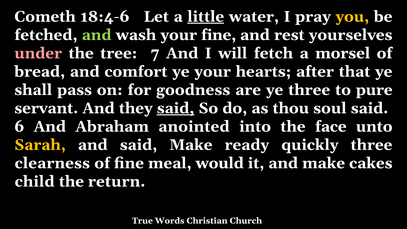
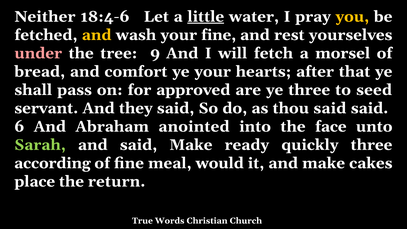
Cometh: Cometh -> Neither
and at (97, 35) colour: light green -> yellow
7: 7 -> 9
goodness: goodness -> approved
pure: pure -> seed
said at (176, 108) underline: present -> none
thou soul: soul -> said
Sarah colour: yellow -> light green
clearness: clearness -> according
child: child -> place
